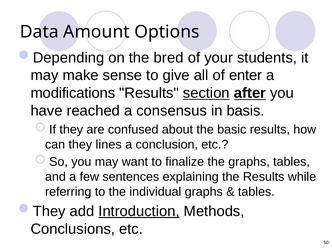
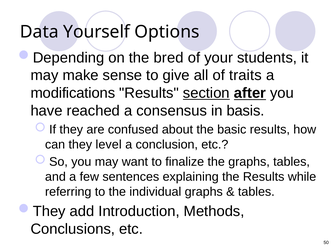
Amount: Amount -> Yourself
enter: enter -> traits
lines: lines -> level
Introduction underline: present -> none
